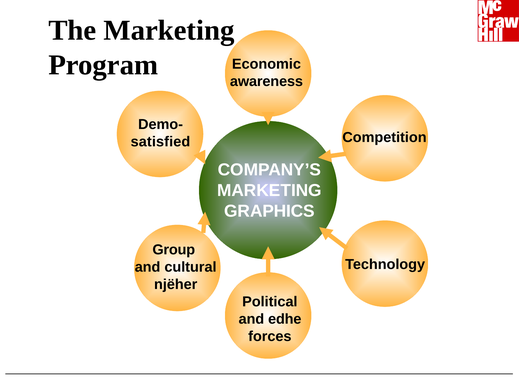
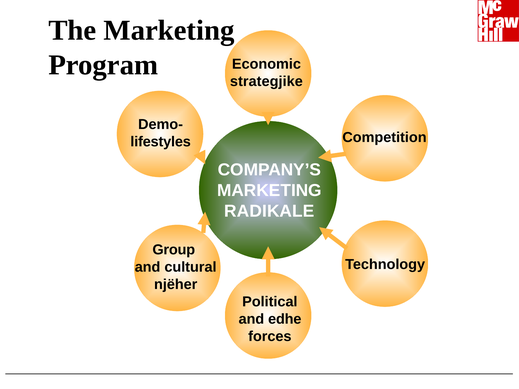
awareness: awareness -> strategjike
satisfied: satisfied -> lifestyles
GRAPHICS: GRAPHICS -> RADIKALE
